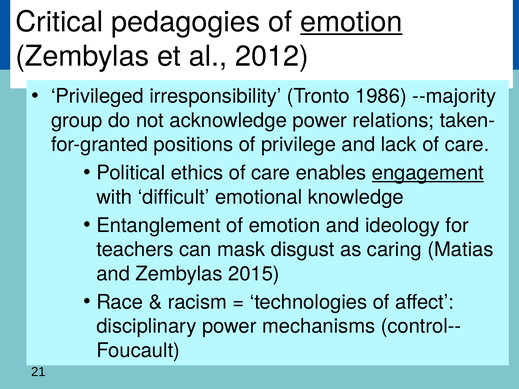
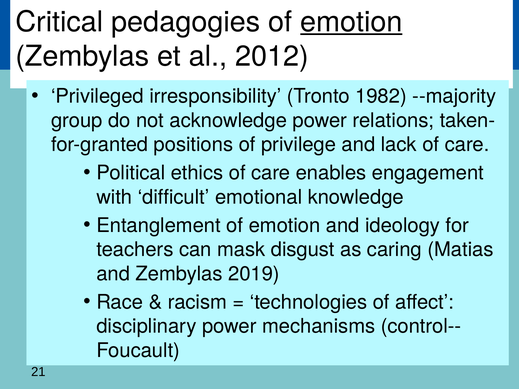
1986: 1986 -> 1982
engagement underline: present -> none
2015: 2015 -> 2019
